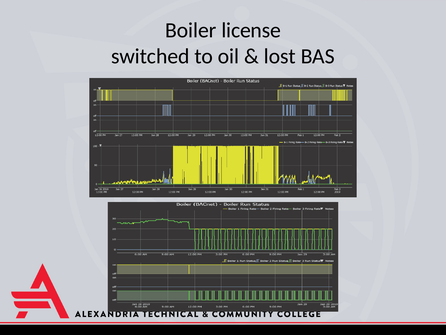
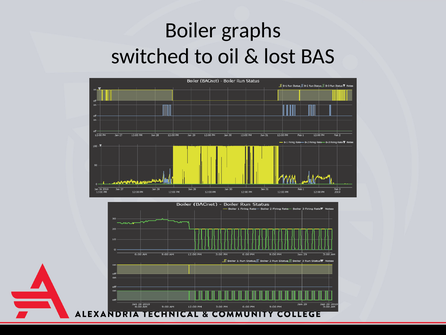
license: license -> graphs
